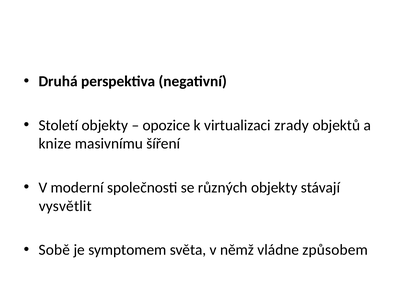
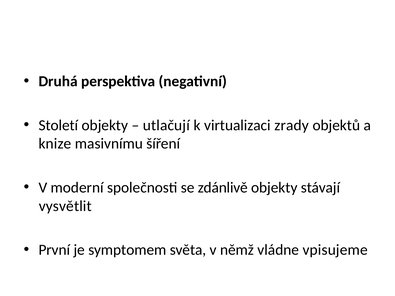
opozice: opozice -> utlačují
různých: různých -> zdánlivě
Sobě: Sobě -> První
způsobem: způsobem -> vpisujeme
